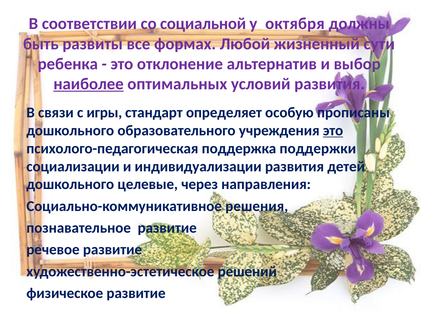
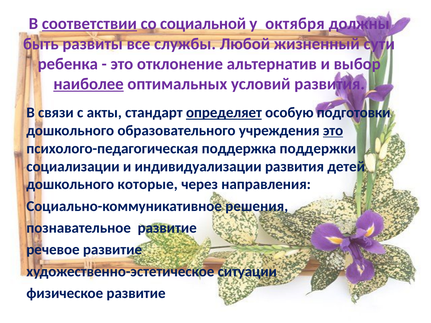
соответствии underline: none -> present
формах: формах -> службы
игры: игры -> акты
определяет underline: none -> present
прописаны: прописаны -> подготовки
целевые: целевые -> которые
решений: решений -> ситуации
